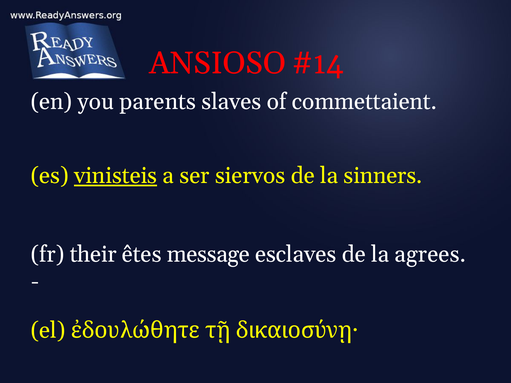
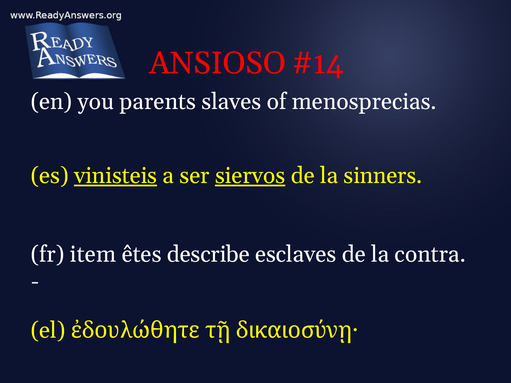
commettaient: commettaient -> menosprecias
siervos underline: none -> present
their: their -> item
message: message -> describe
agrees: agrees -> contra
